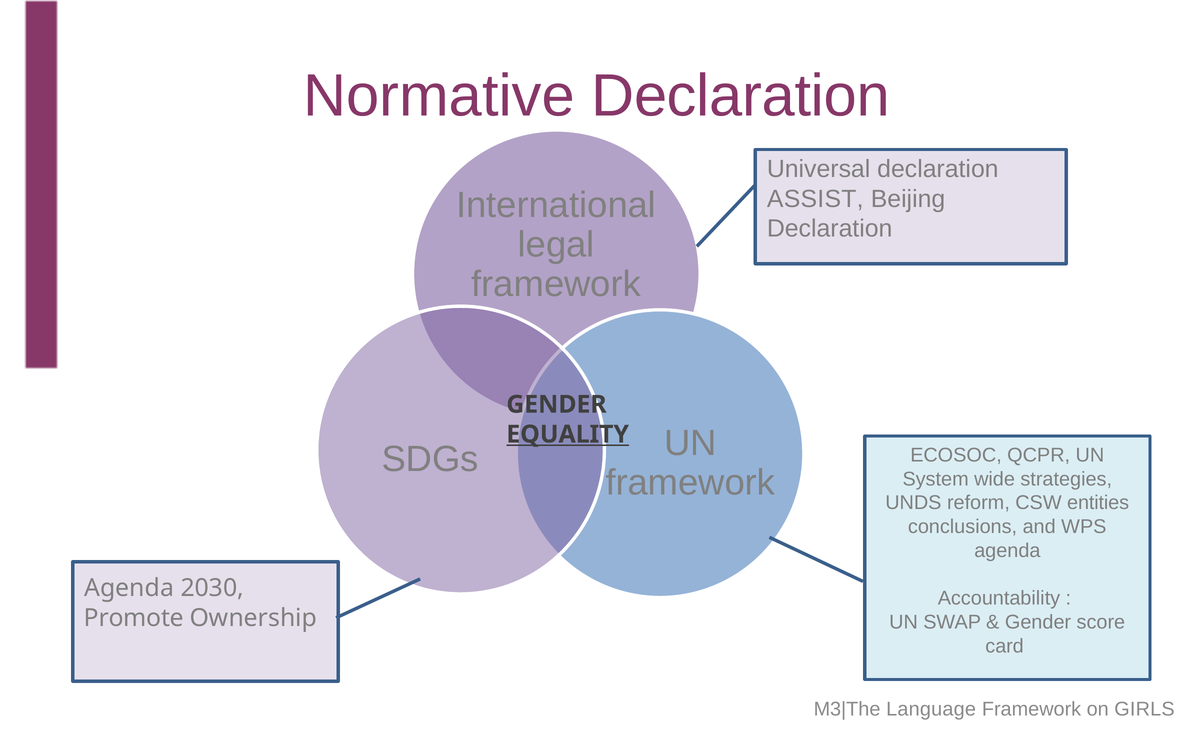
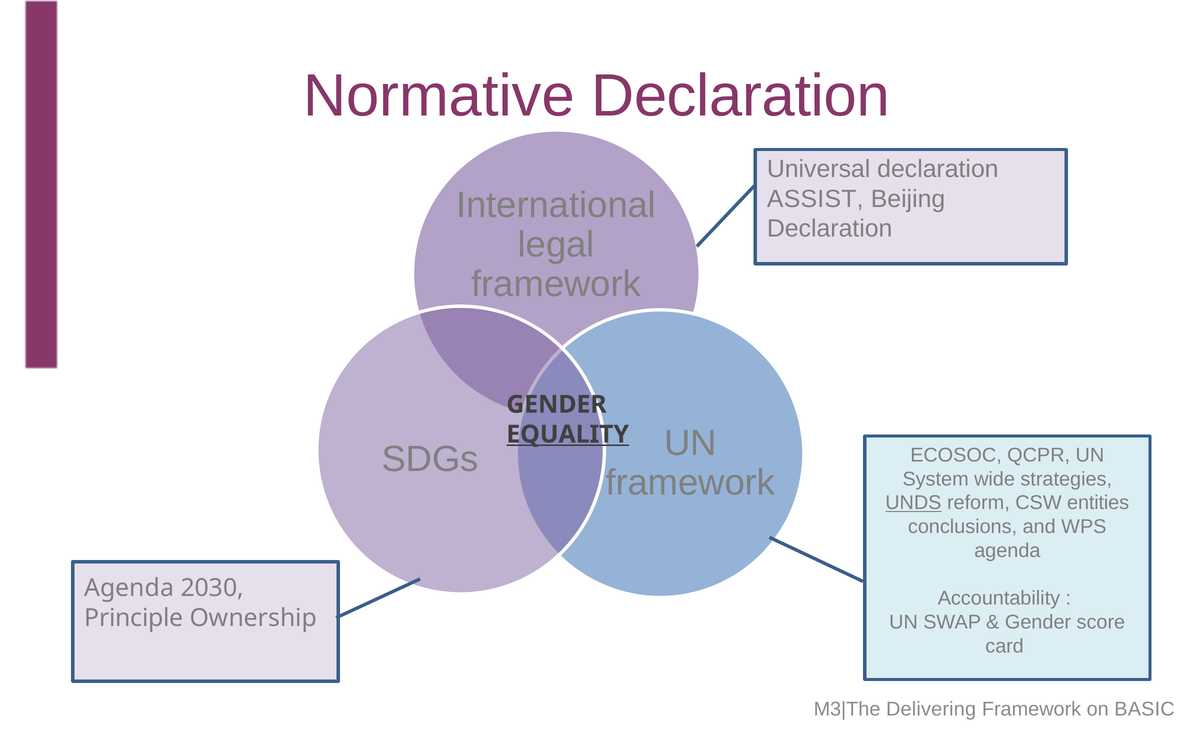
UNDS underline: none -> present
Promote: Promote -> Principle
Language: Language -> Delivering
GIRLS: GIRLS -> BASIC
